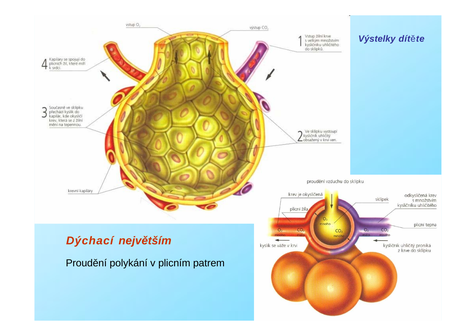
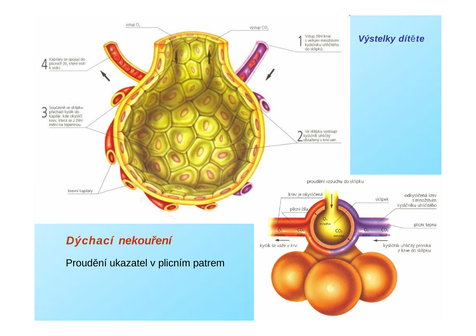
největším: největším -> nekouření
polykání: polykání -> ukazatel
